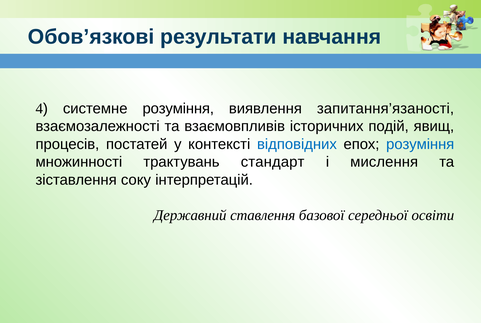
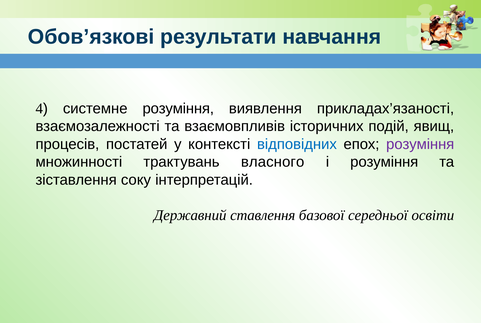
запитання’язаності: запитання’язаності -> прикладах’язаності
розуміння at (420, 144) colour: blue -> purple
стандарт: стандарт -> власного
і мислення: мислення -> розуміння
